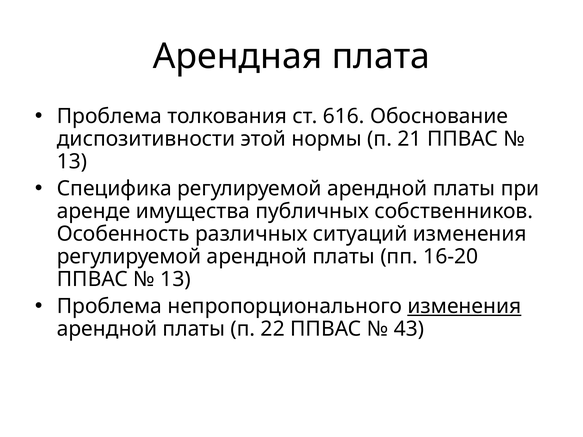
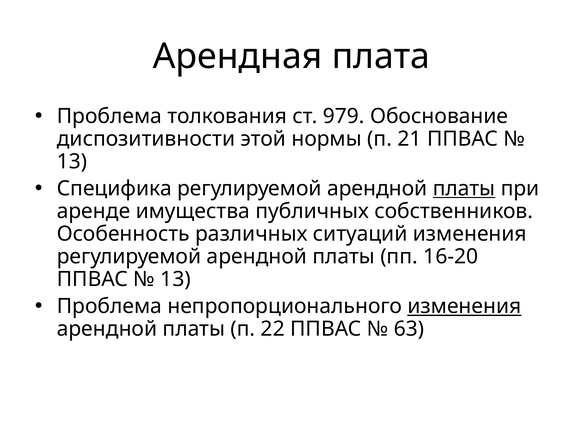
616: 616 -> 979
платы at (464, 189) underline: none -> present
43: 43 -> 63
